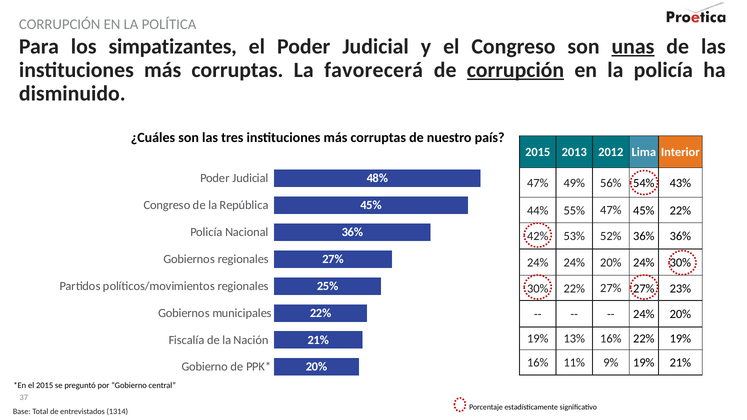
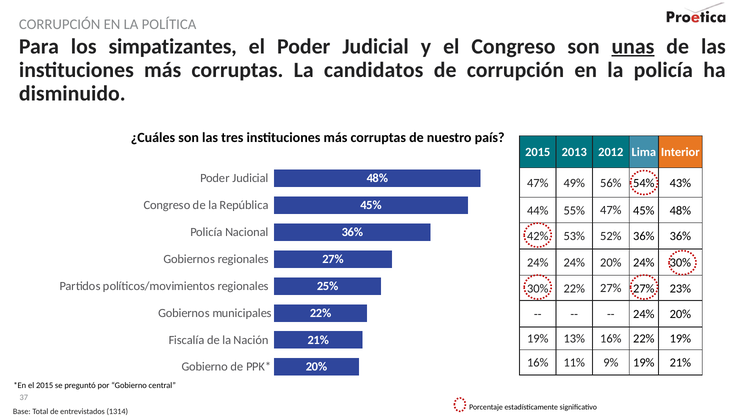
favorecerá: favorecerá -> candidatos
corrupción at (515, 70) underline: present -> none
45% 22%: 22% -> 48%
